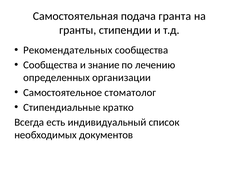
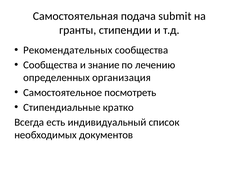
гранта: гранта -> submit
организации: организации -> организация
стоматолог: стоматолог -> посмотреть
